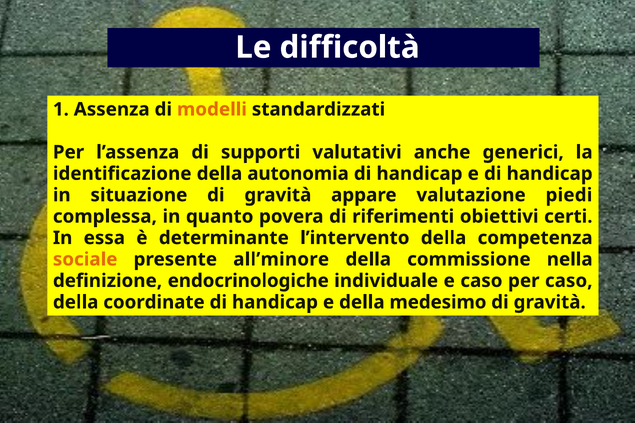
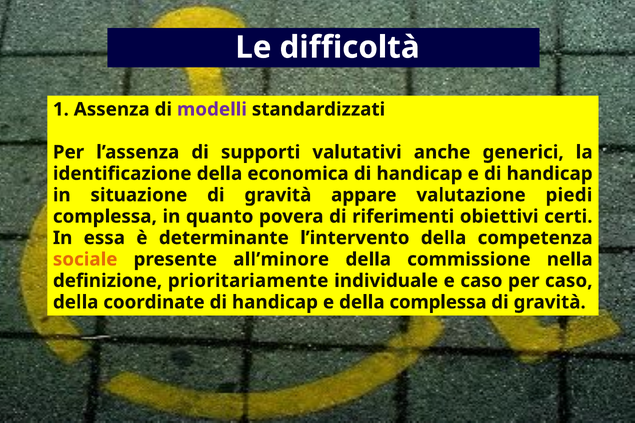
modelli colour: orange -> purple
autonomia: autonomia -> economica
endocrinologiche: endocrinologiche -> prioritariamente
della medesimo: medesimo -> complessa
